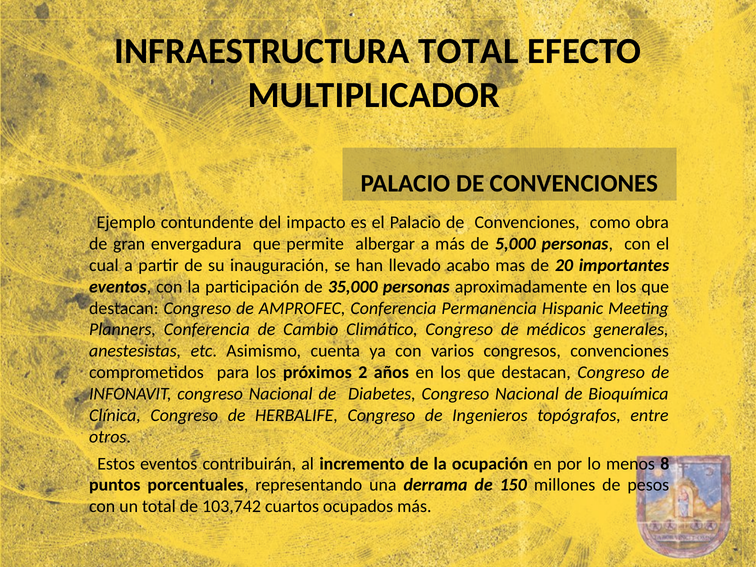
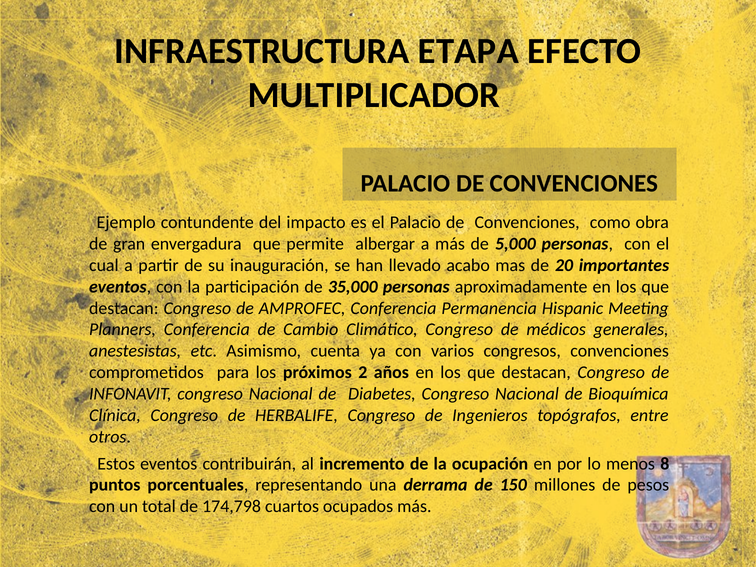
INFRAESTRUCTURA TOTAL: TOTAL -> ETAPA
103,742: 103,742 -> 174,798
